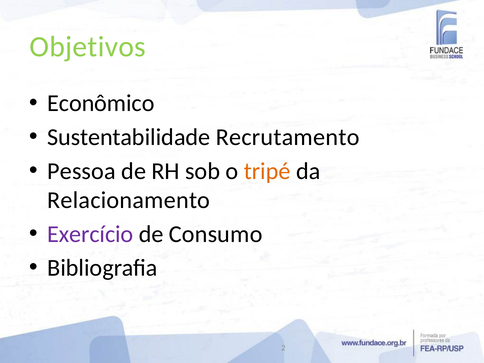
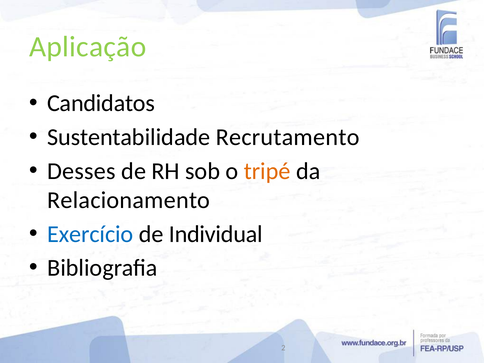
Objetivos: Objetivos -> Aplicação
Econômico: Econômico -> Candidatos
Pessoa: Pessoa -> Desses
Exercício colour: purple -> blue
Consumo: Consumo -> Individual
